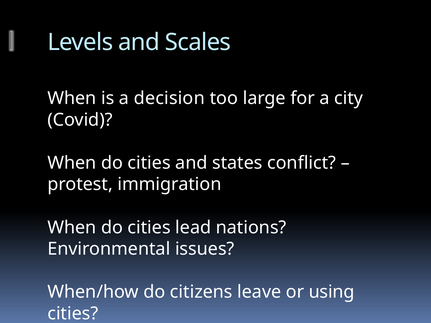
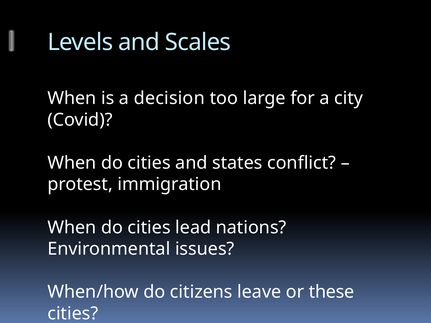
using: using -> these
